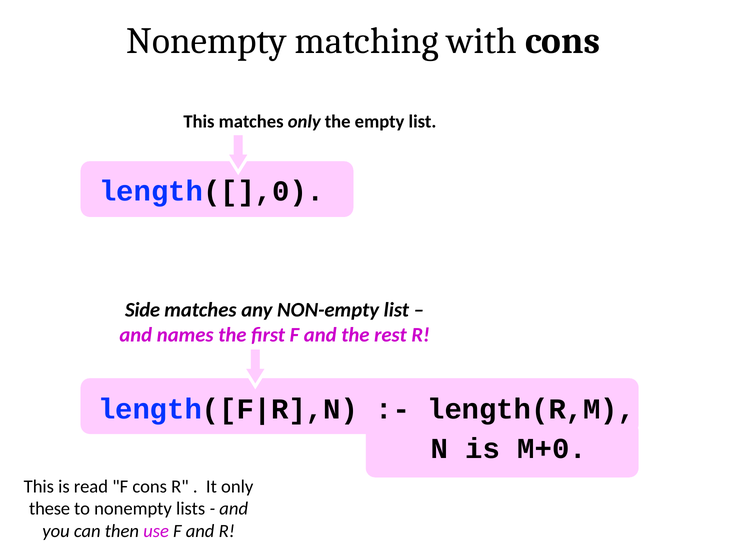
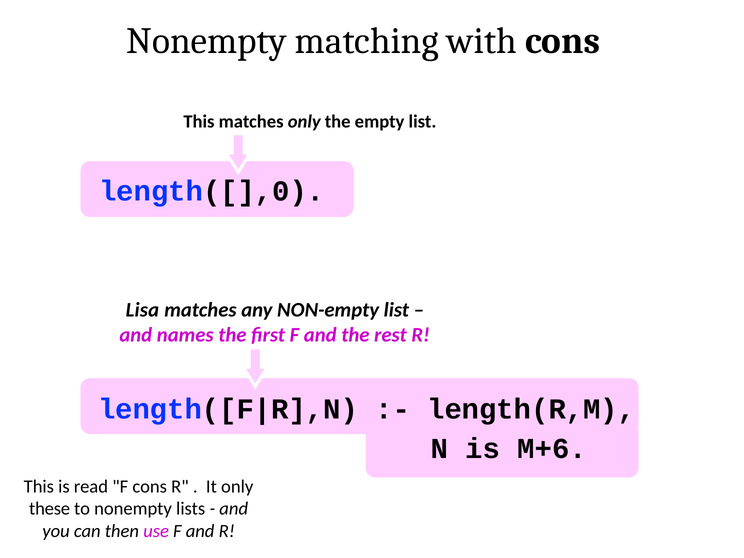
Side: Side -> Lisa
M+0: M+0 -> M+6
